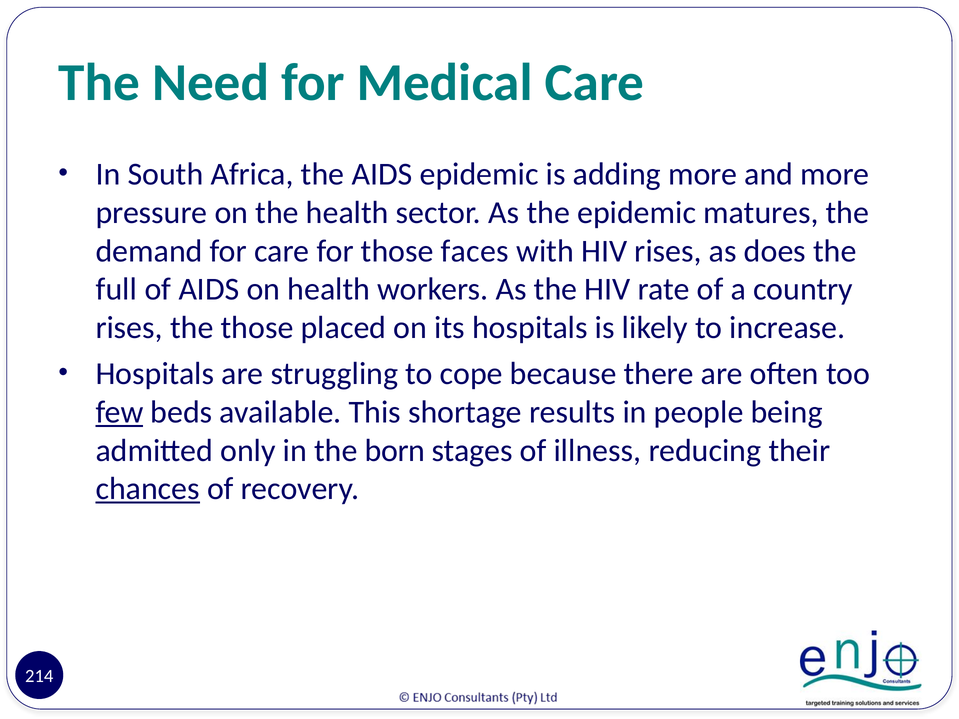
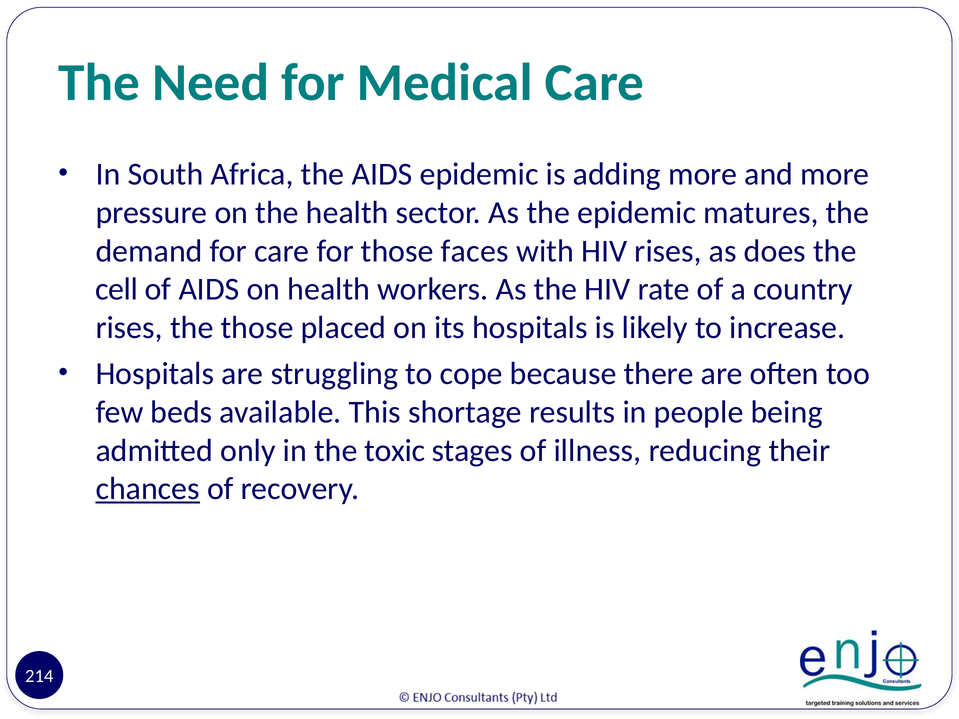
full: full -> cell
few underline: present -> none
born: born -> toxic
